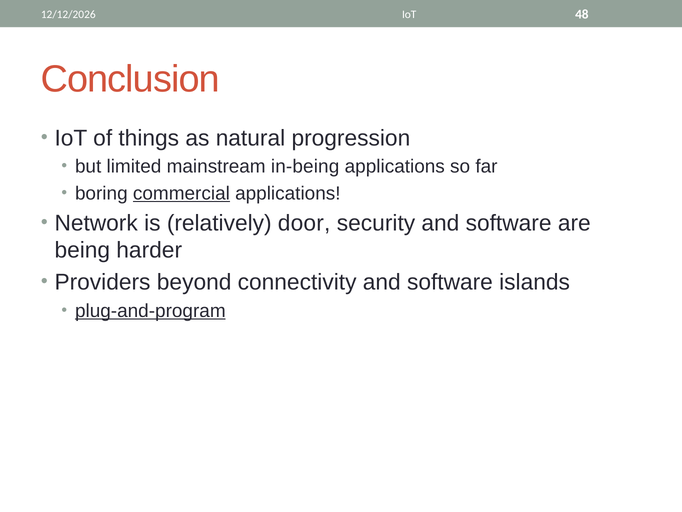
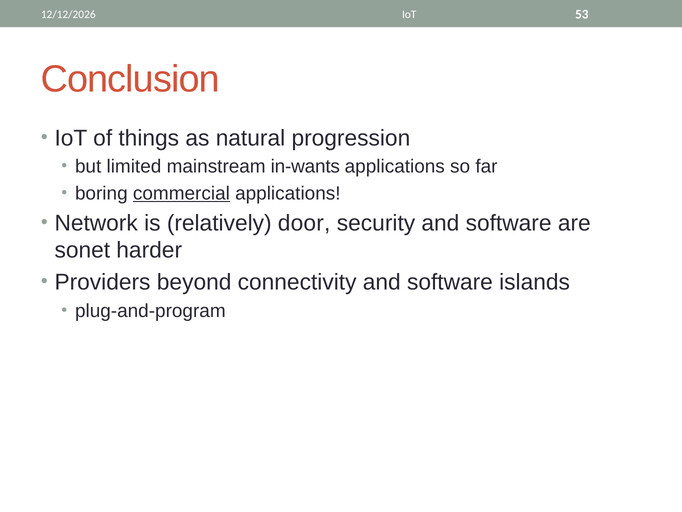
48: 48 -> 53
in-being: in-being -> in-wants
being: being -> sonet
plug-and-program underline: present -> none
